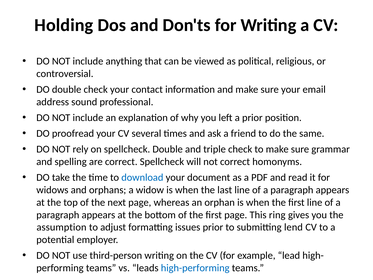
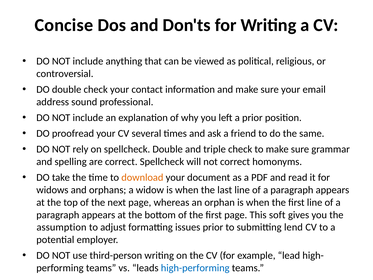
Holding: Holding -> Concise
download colour: blue -> orange
ring: ring -> soft
